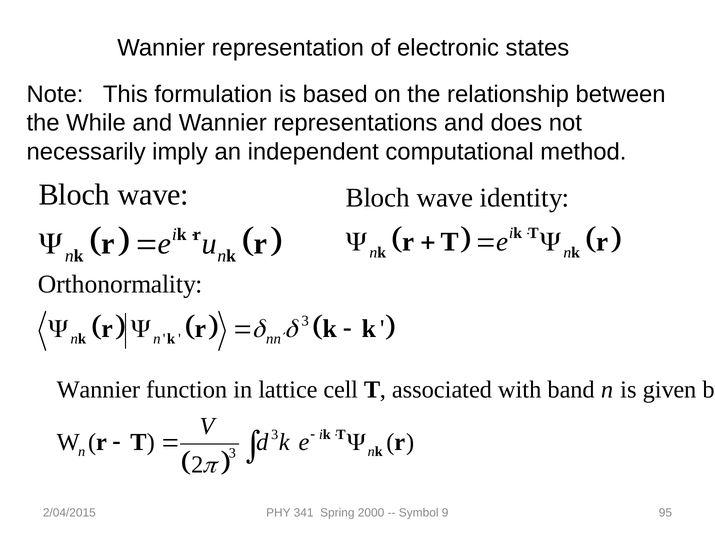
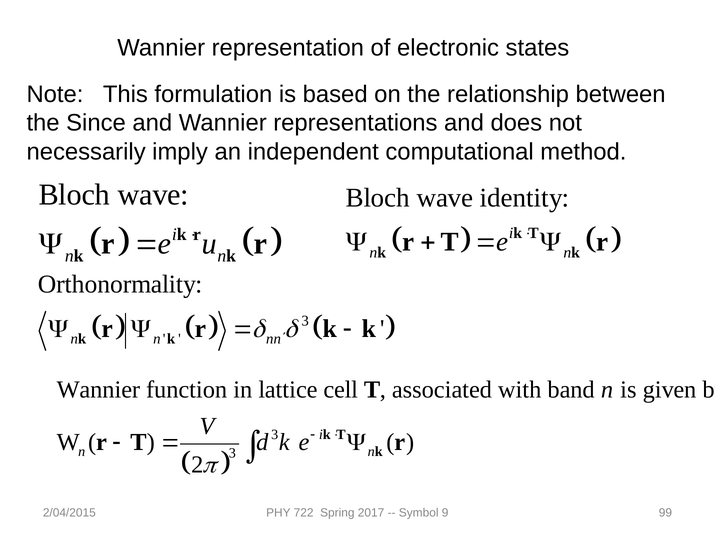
While: While -> Since
341: 341 -> 722
2000: 2000 -> 2017
95: 95 -> 99
